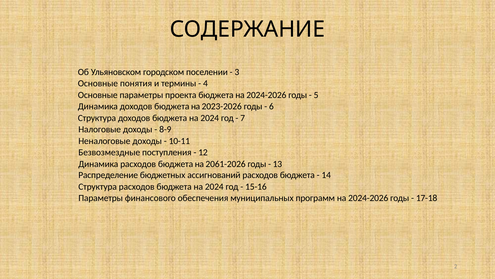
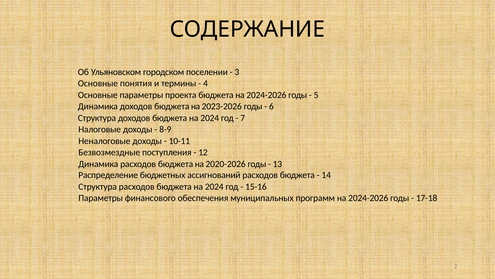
2061-2026: 2061-2026 -> 2020-2026
